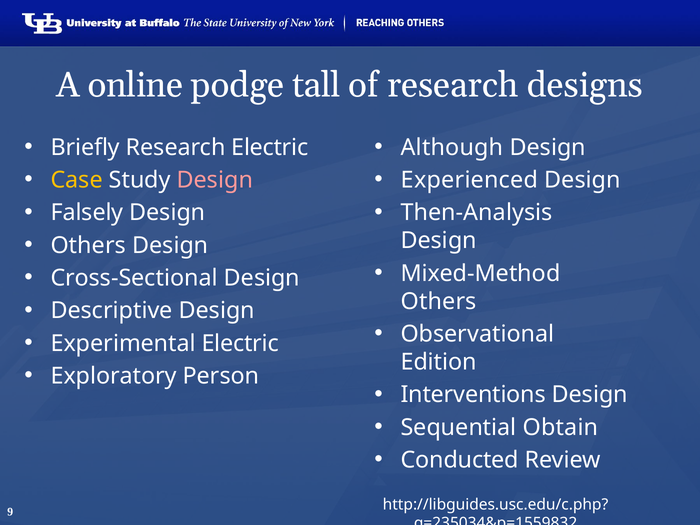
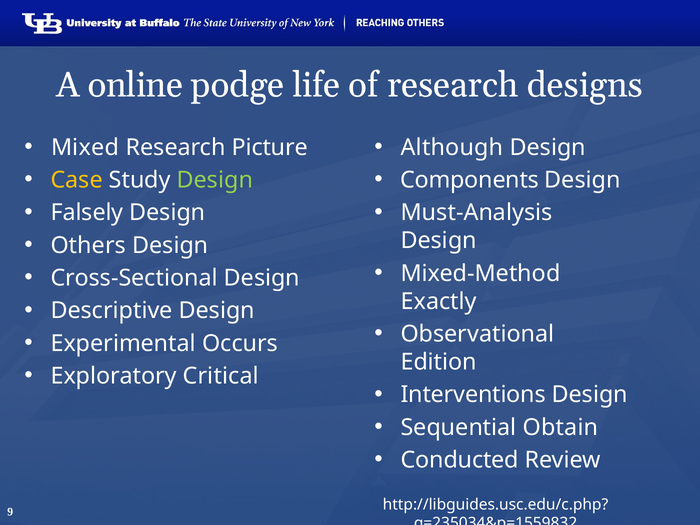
tall: tall -> life
Briefly: Briefly -> Mixed
Research Electric: Electric -> Picture
Experienced: Experienced -> Components
Design at (215, 180) colour: pink -> light green
Then-Analysis: Then-Analysis -> Must-Analysis
Others at (439, 301): Others -> Exactly
Experimental Electric: Electric -> Occurs
Person: Person -> Critical
